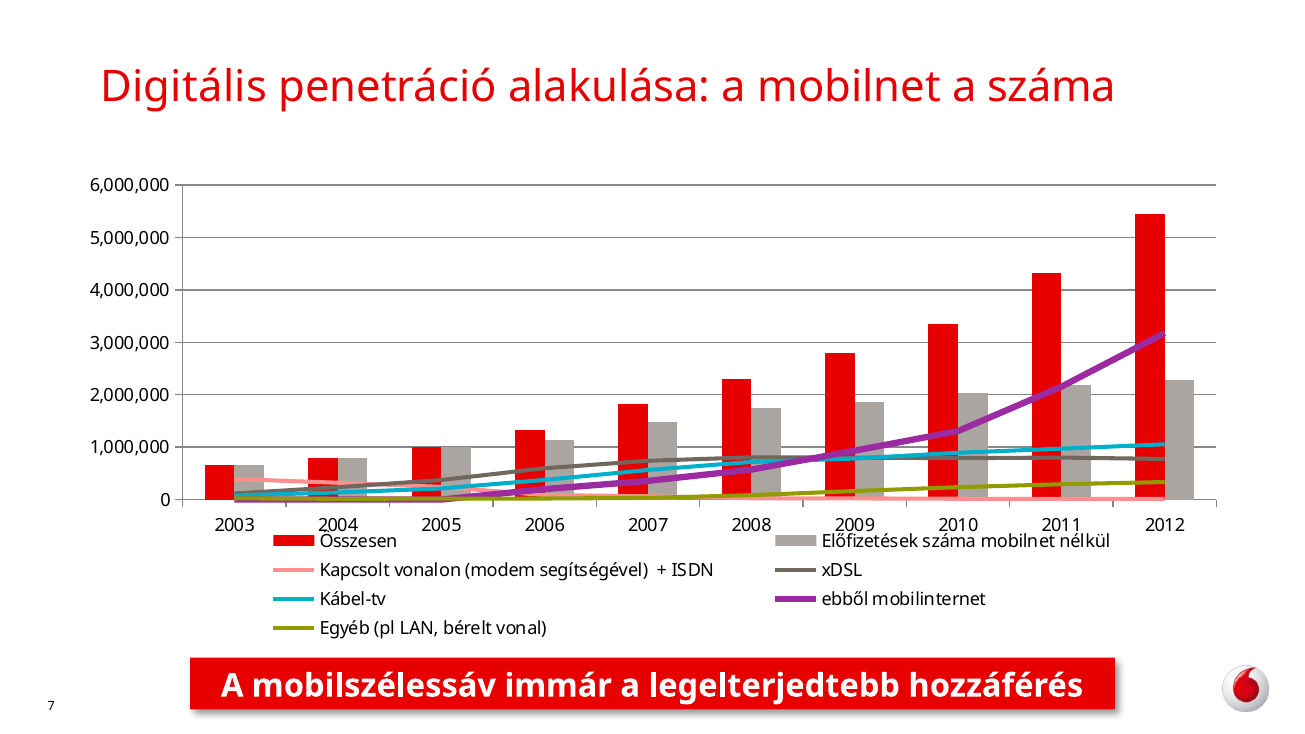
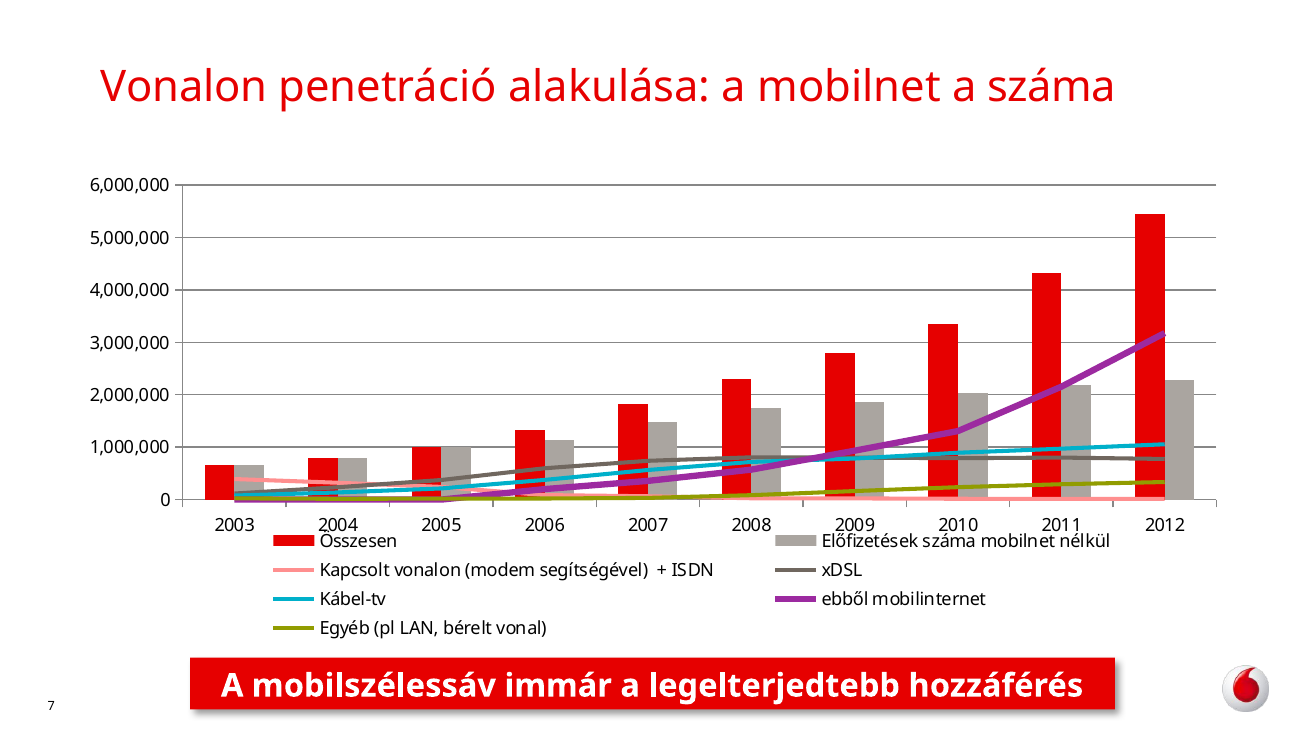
Digitális at (184, 87): Digitális -> Vonalon
